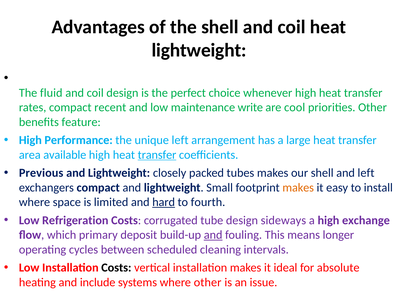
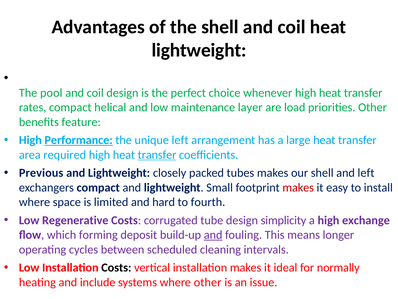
fluid: fluid -> pool
recent: recent -> helical
write: write -> layer
cool: cool -> load
Performance underline: none -> present
available: available -> required
makes at (298, 187) colour: orange -> red
hard underline: present -> none
Refrigeration: Refrigeration -> Regenerative
sideways: sideways -> simplicity
primary: primary -> forming
absolute: absolute -> normally
